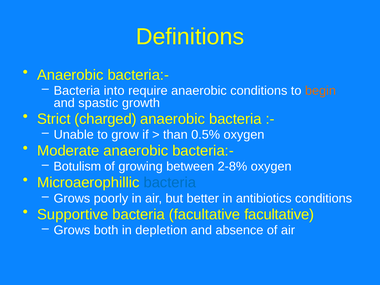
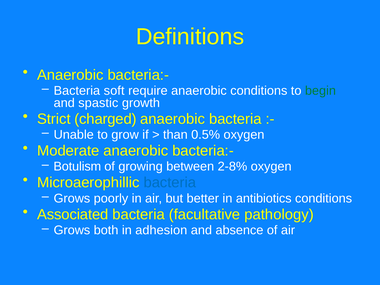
into: into -> soft
begin colour: orange -> green
Supportive: Supportive -> Associated
facultative facultative: facultative -> pathology
depletion: depletion -> adhesion
